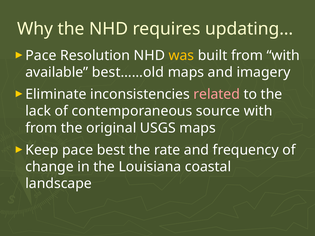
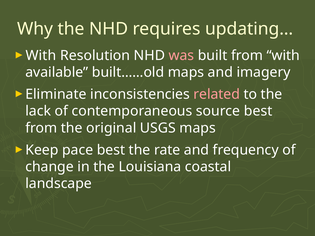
Pace at (41, 56): Pace -> With
was colour: yellow -> pink
best……old: best……old -> built……old
source with: with -> best
